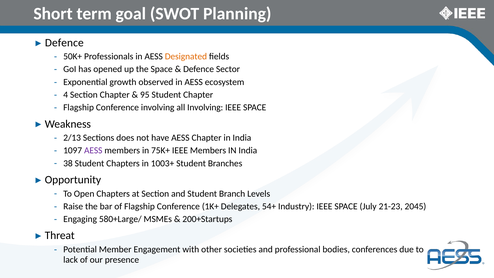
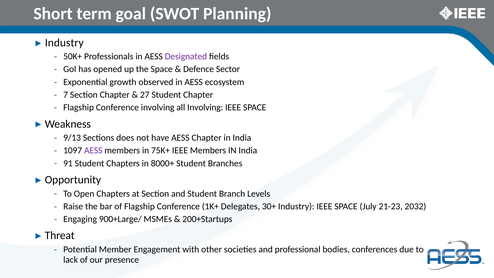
Defence at (64, 43): Defence -> Industry
Designated colour: orange -> purple
4: 4 -> 7
95: 95 -> 27
2/13: 2/13 -> 9/13
38: 38 -> 91
1003+: 1003+ -> 8000+
54+: 54+ -> 30+
2045: 2045 -> 2032
580+Large/: 580+Large/ -> 900+Large/
